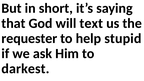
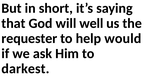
text: text -> well
stupid: stupid -> would
